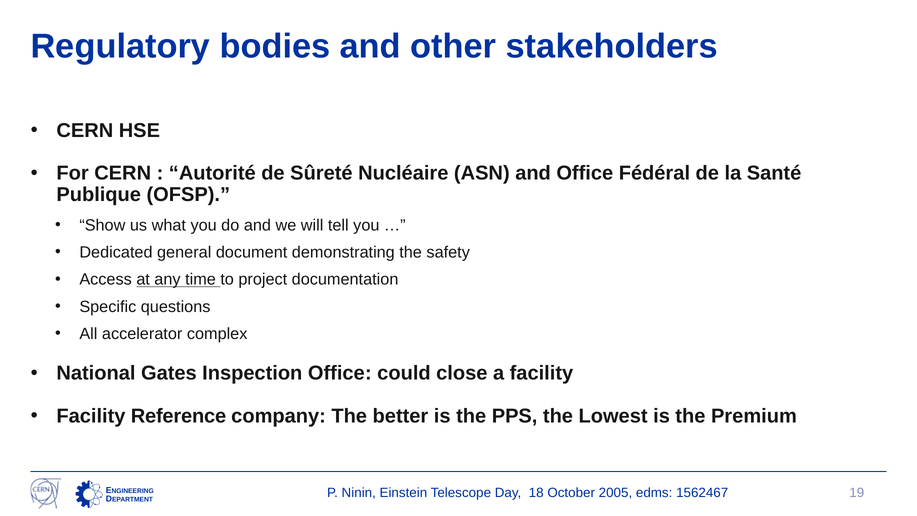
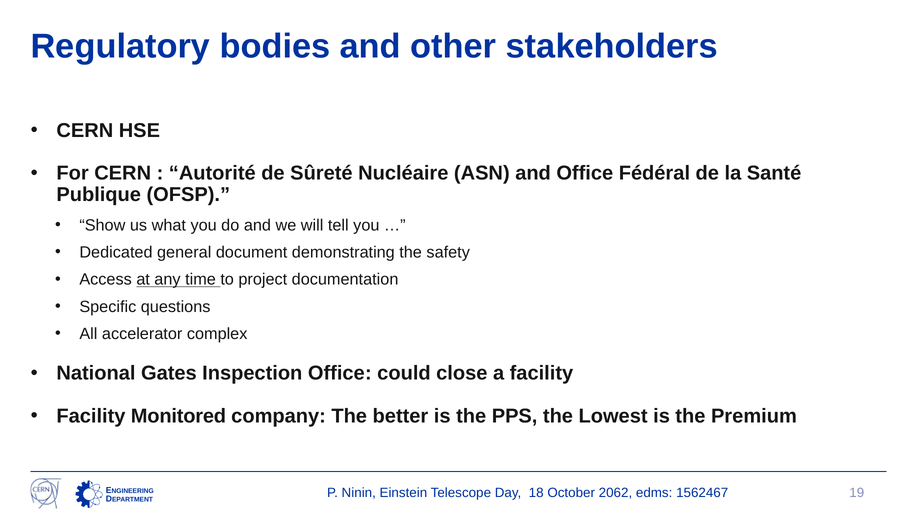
Reference: Reference -> Monitored
2005: 2005 -> 2062
